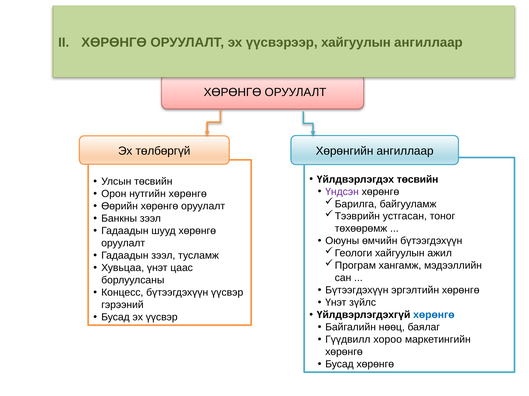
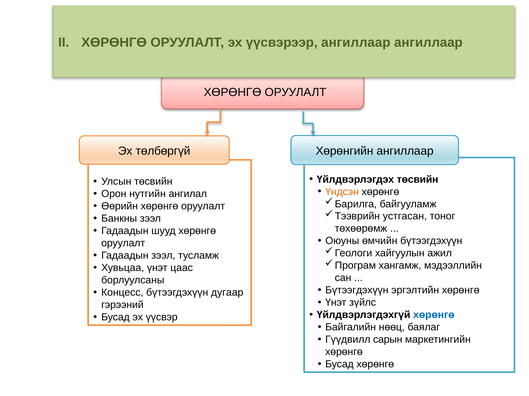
үүсвэрээр хайгуулын: хайгуулын -> ангиллаар
Үндсэн colour: purple -> orange
нутгийн хөрөнгө: хөрөнгө -> ангилал
бүтээгдэхүүн үүсвэр: үүсвэр -> дугаар
хороо: хороо -> сарын
